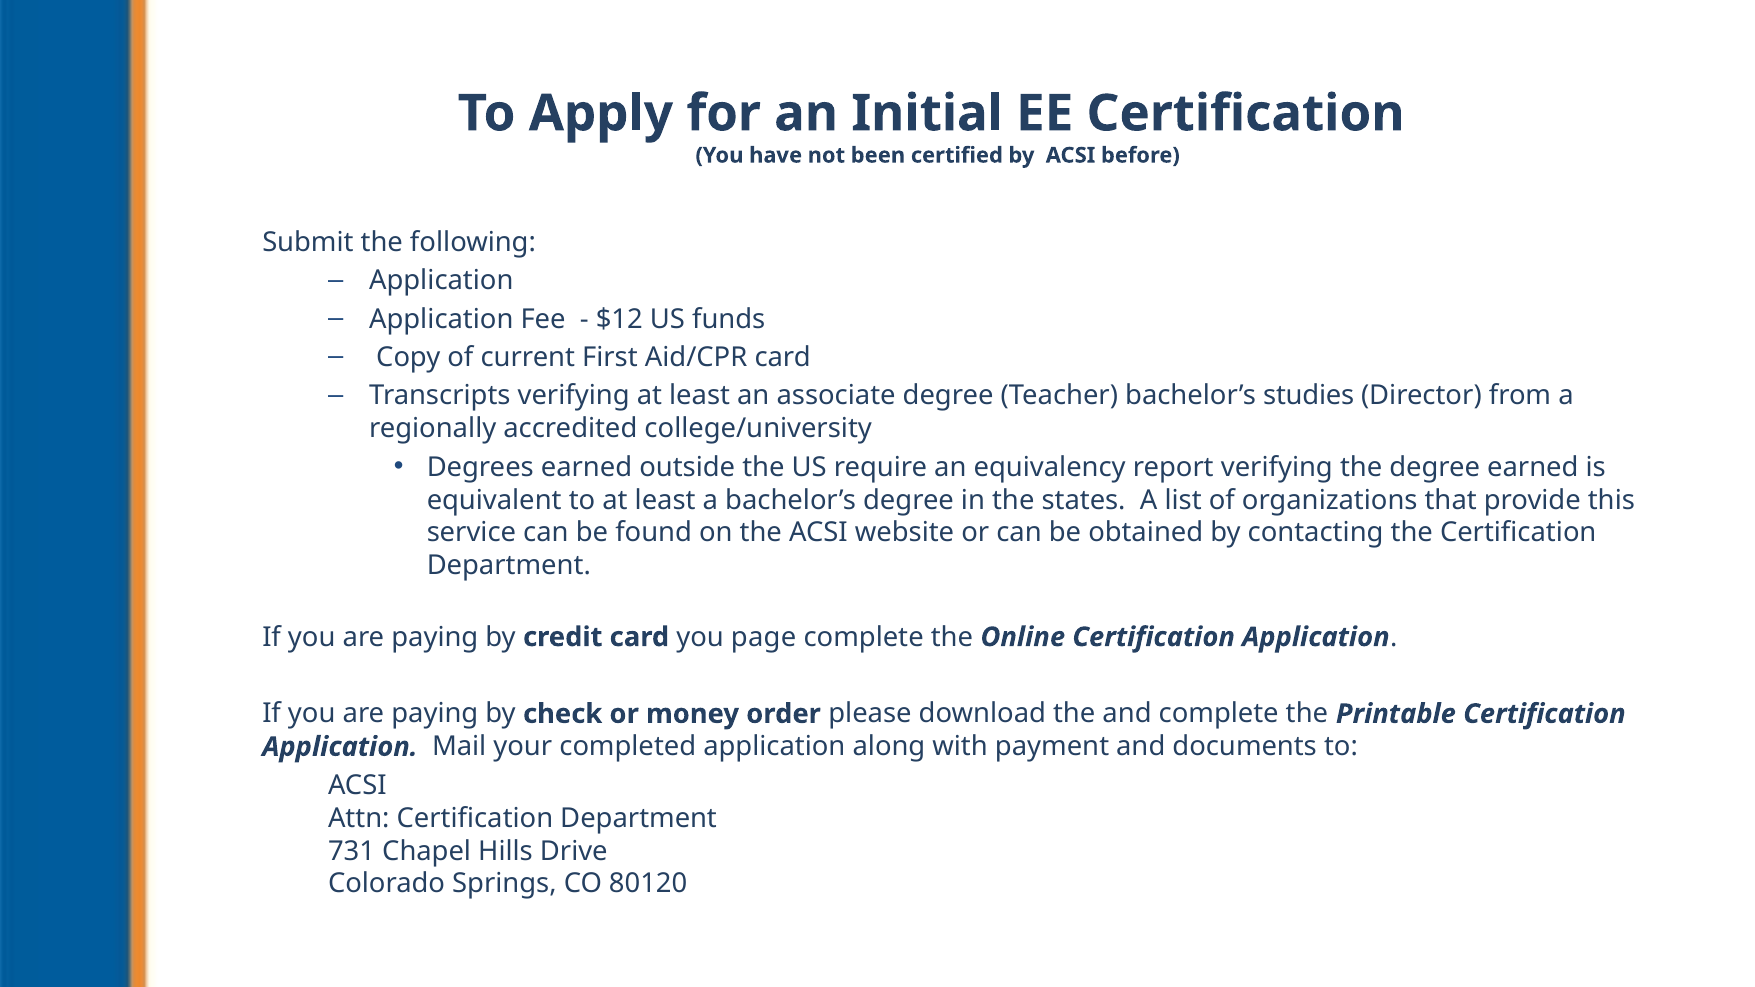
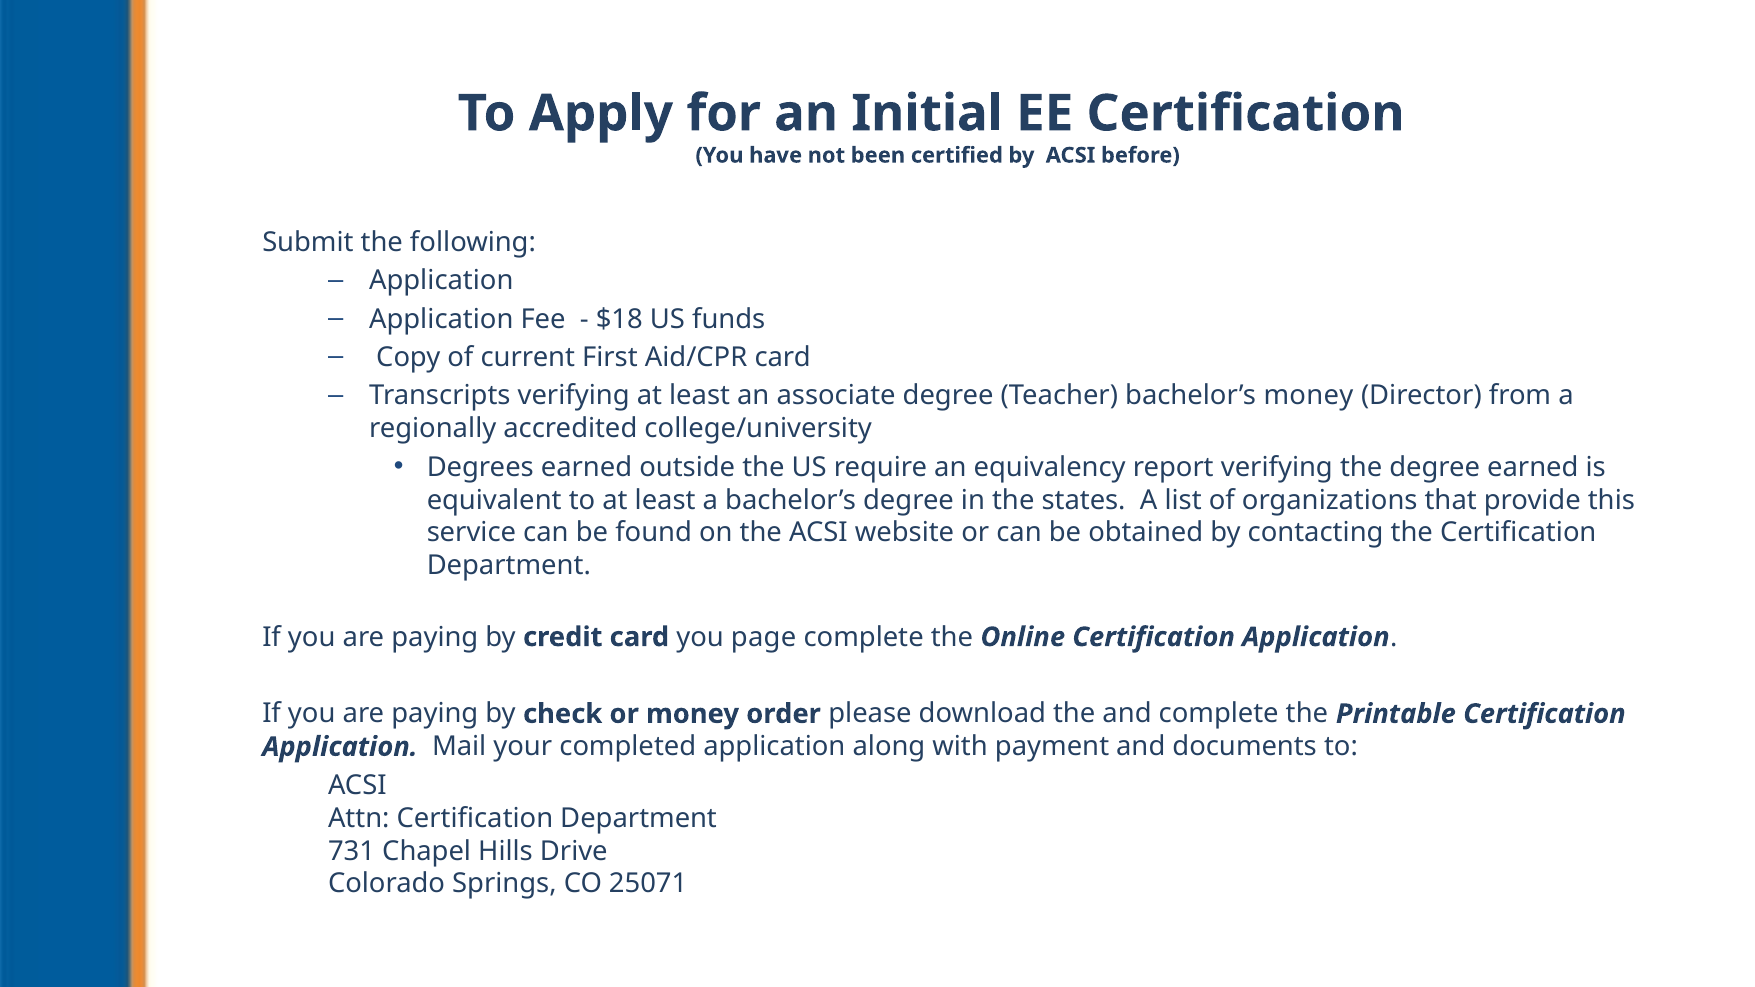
$12: $12 -> $18
bachelor’s studies: studies -> money
80120: 80120 -> 25071
